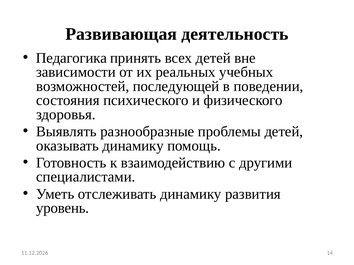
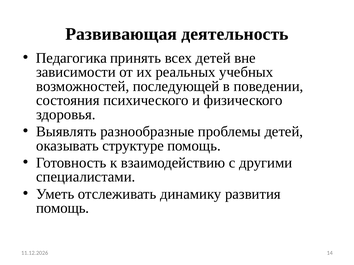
оказывать динамику: динамику -> структуре
уровень at (63, 208): уровень -> помощь
